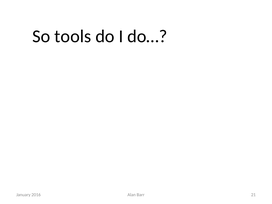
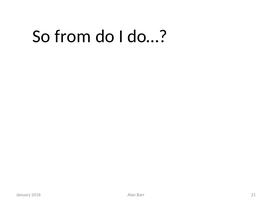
tools: tools -> from
